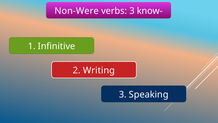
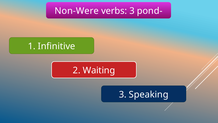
know-: know- -> pond-
Writing: Writing -> Waiting
